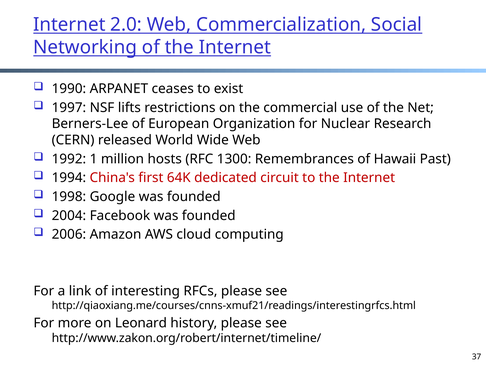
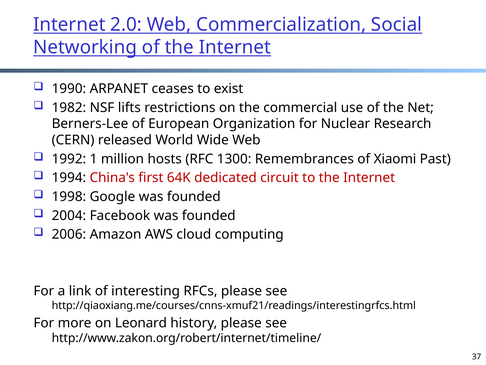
1997: 1997 -> 1982
Hawaii: Hawaii -> Xiaomi
